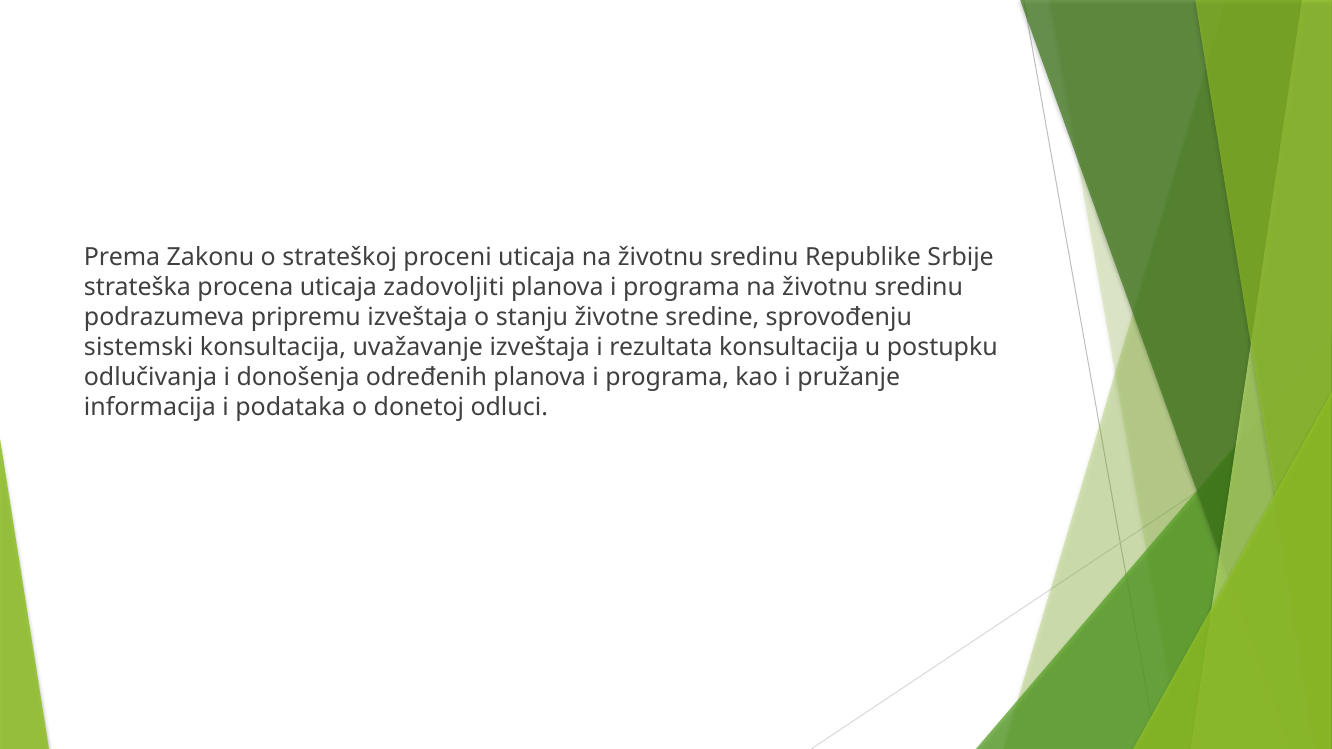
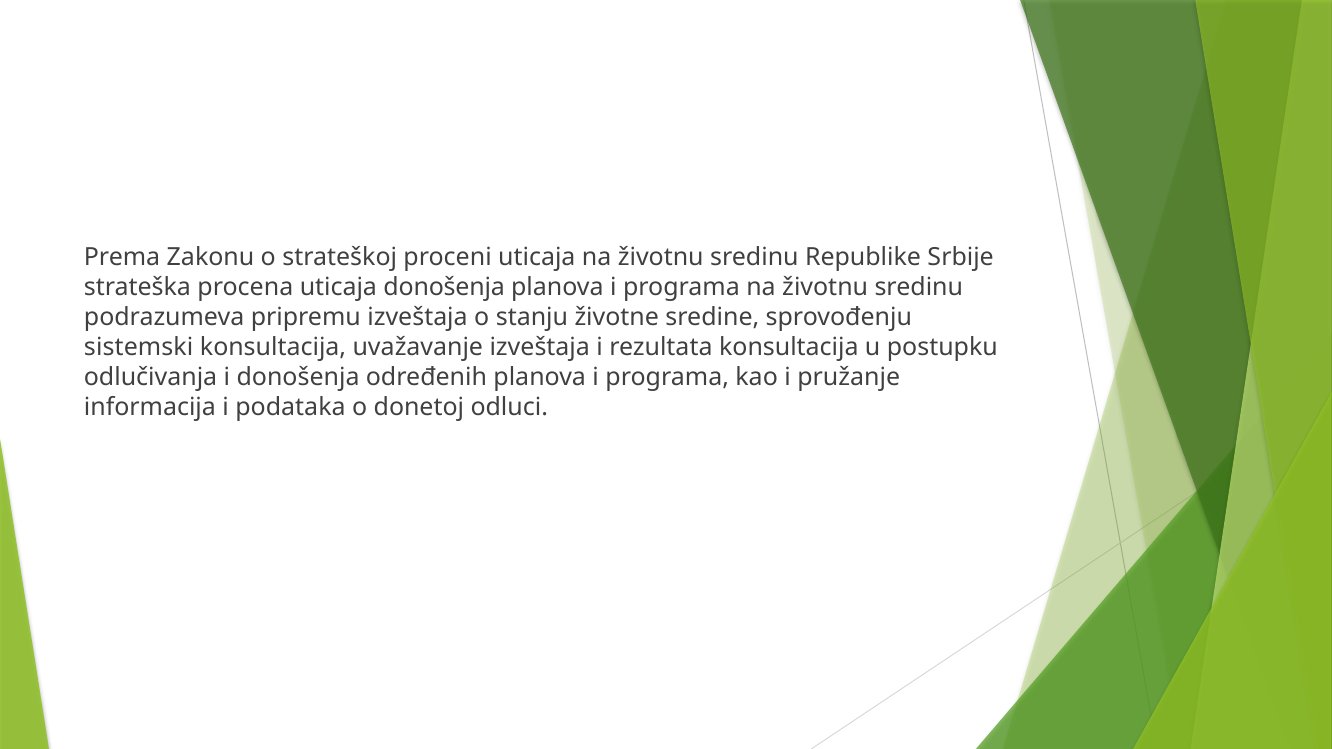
uticaja zadovoljiti: zadovoljiti -> donošenja
